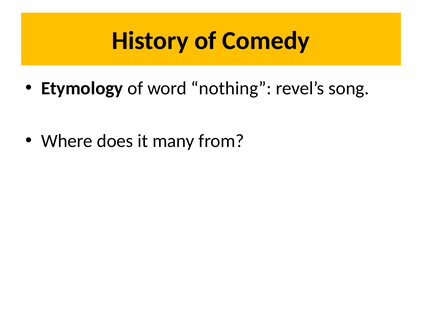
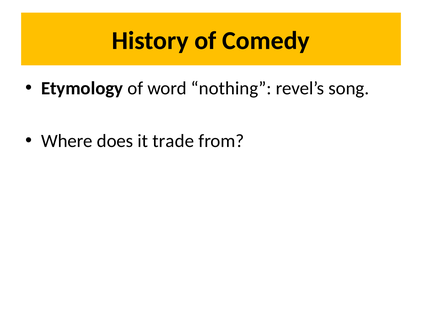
many: many -> trade
